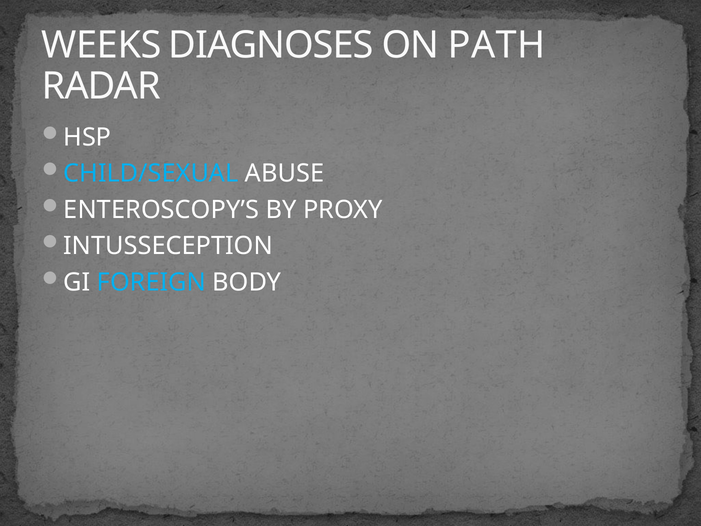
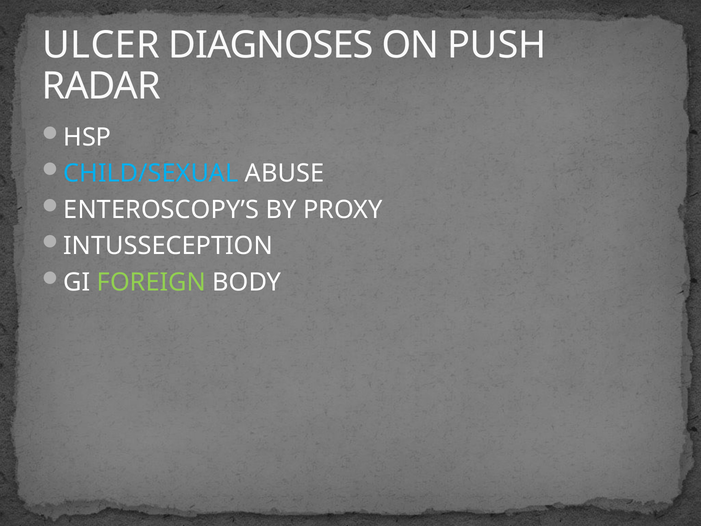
WEEKS: WEEKS -> ULCER
PATH: PATH -> PUSH
FOREIGN colour: light blue -> light green
